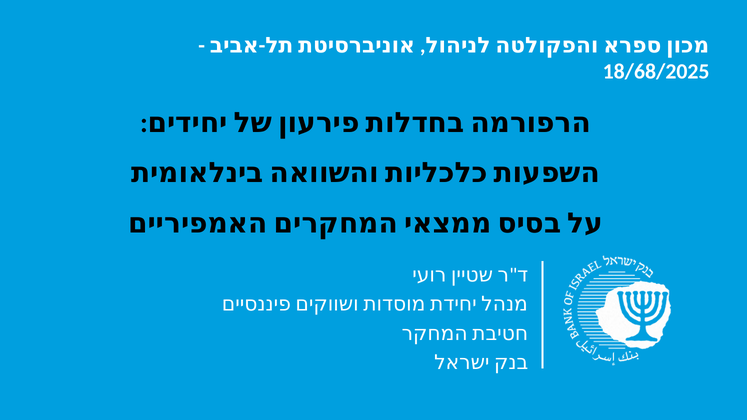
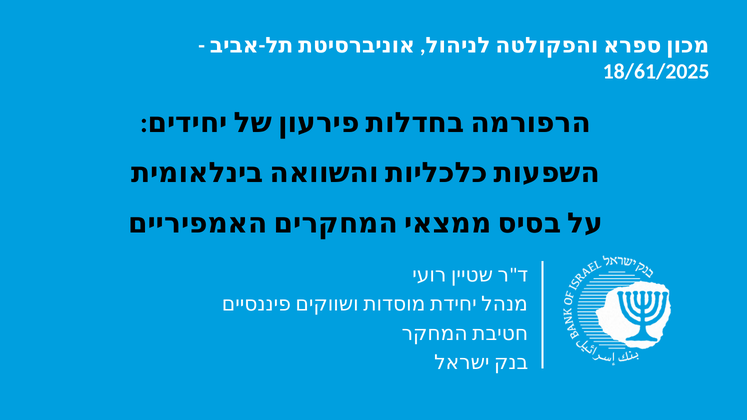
18/68/2025: 18/68/2025 -> 18/61/2025
